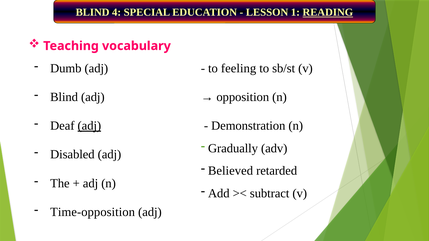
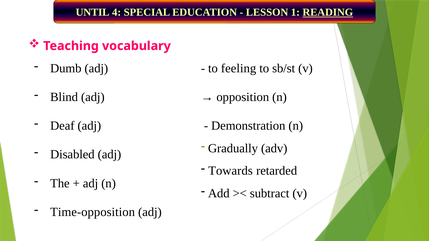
BLIND at (93, 12): BLIND -> UNTIL
adj at (89, 126) underline: present -> none
Believed: Believed -> Towards
